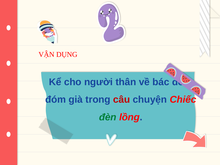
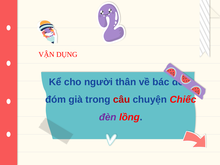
đèn colour: green -> purple
